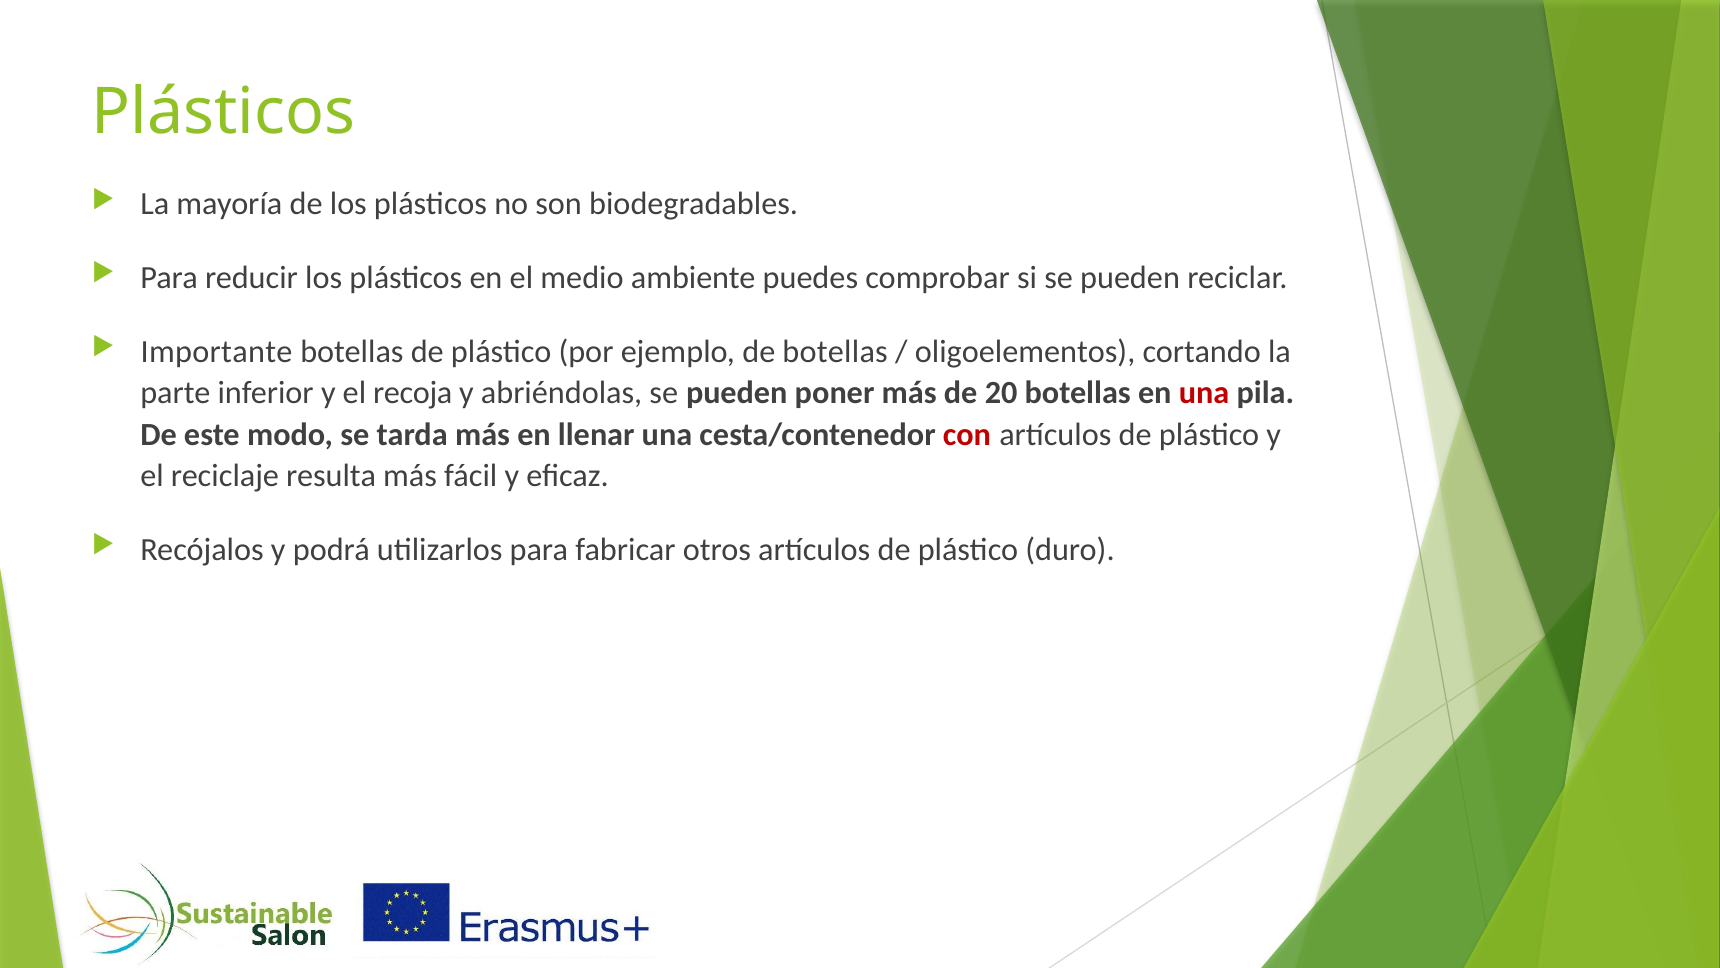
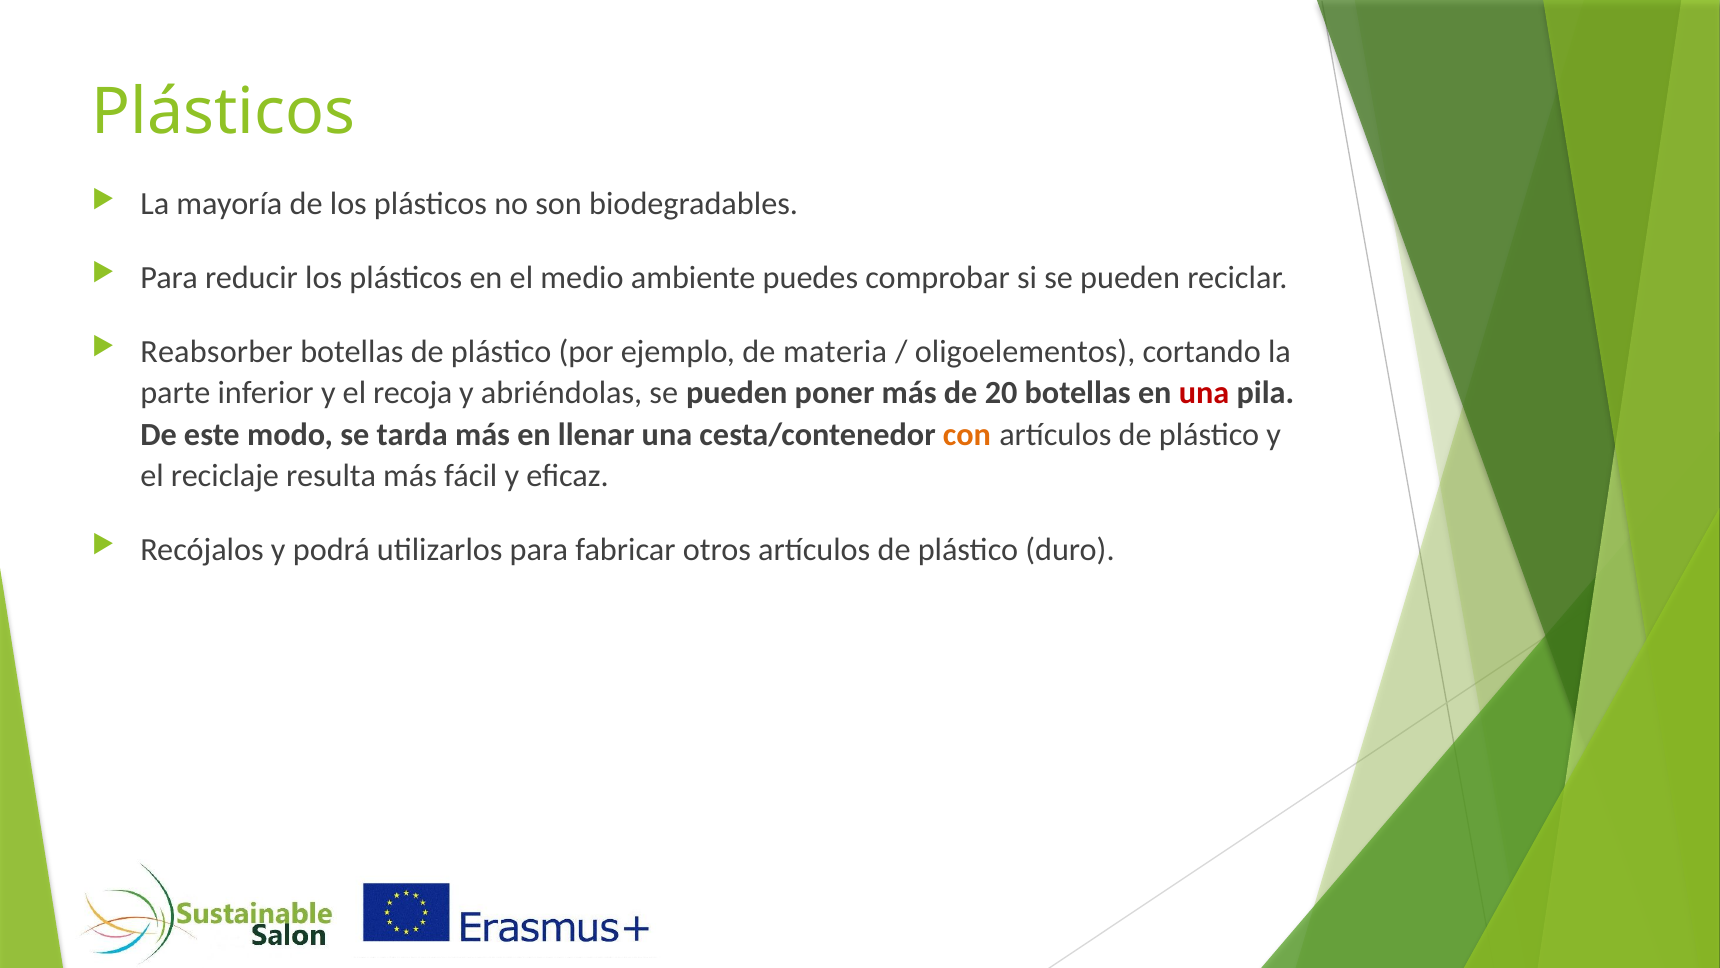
Importante: Importante -> Reabsorber
de botellas: botellas -> materia
con colour: red -> orange
